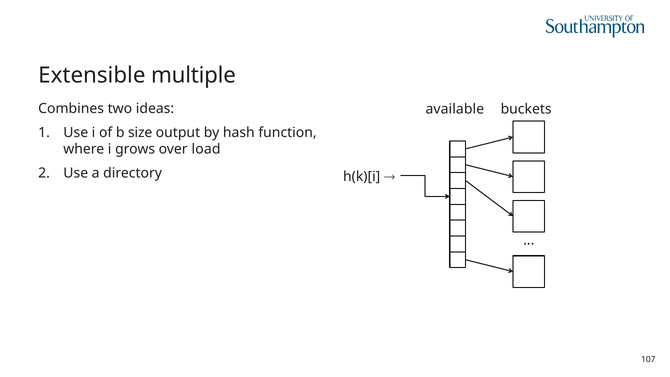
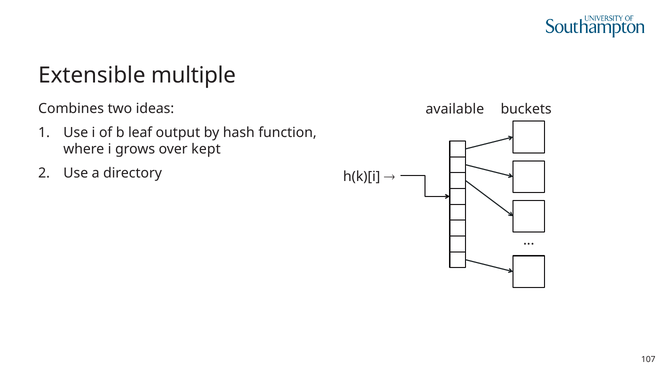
size: size -> leaf
load: load -> kept
